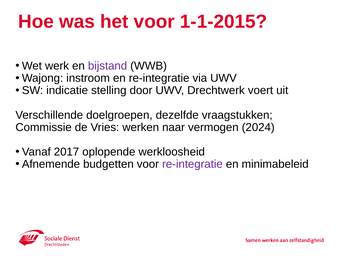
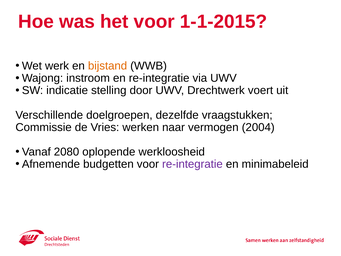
bijstand colour: purple -> orange
2024: 2024 -> 2004
2017: 2017 -> 2080
